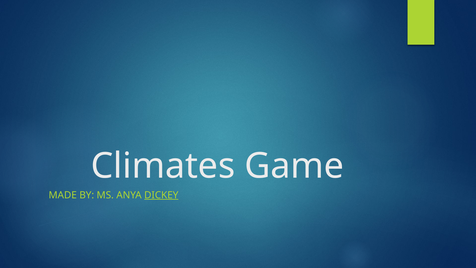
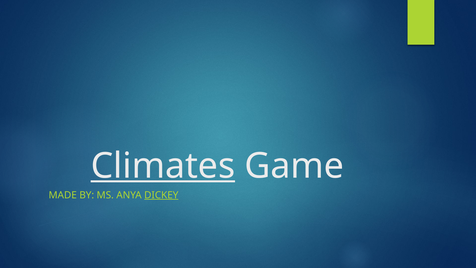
Climates underline: none -> present
